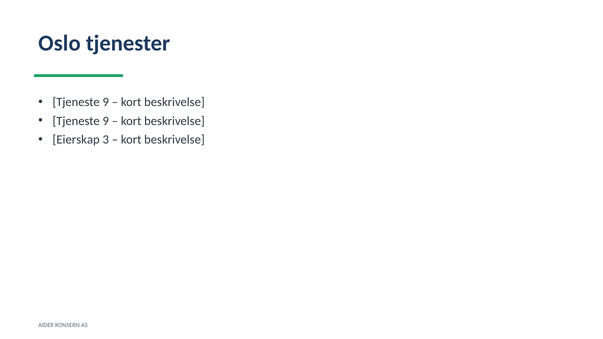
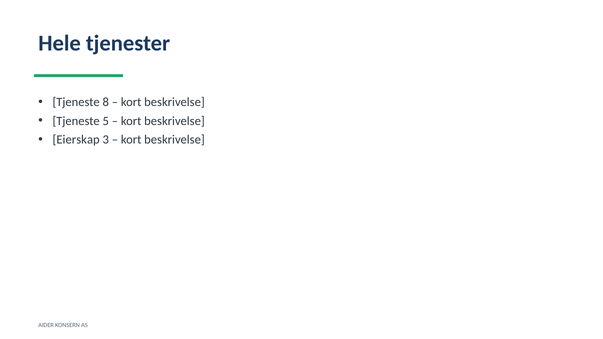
Oslo: Oslo -> Hele
9 at (106, 102): 9 -> 8
9 at (106, 121): 9 -> 5
